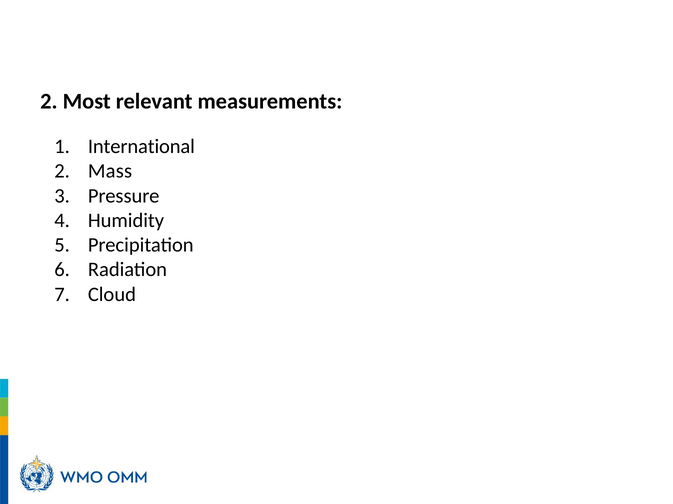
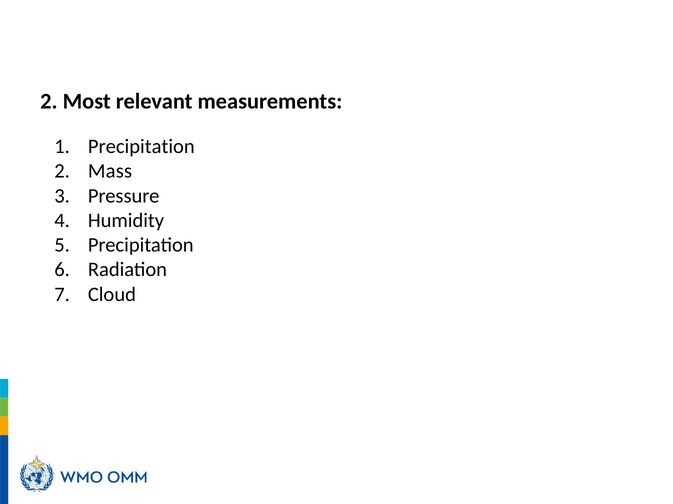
International at (141, 147): International -> Precipitation
